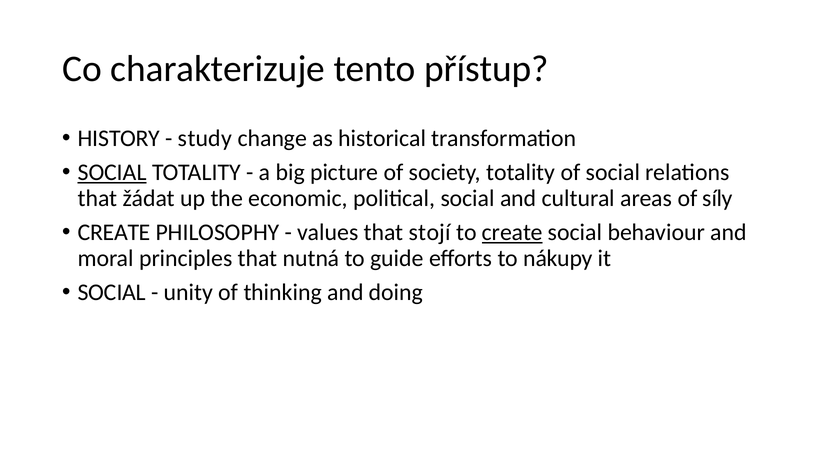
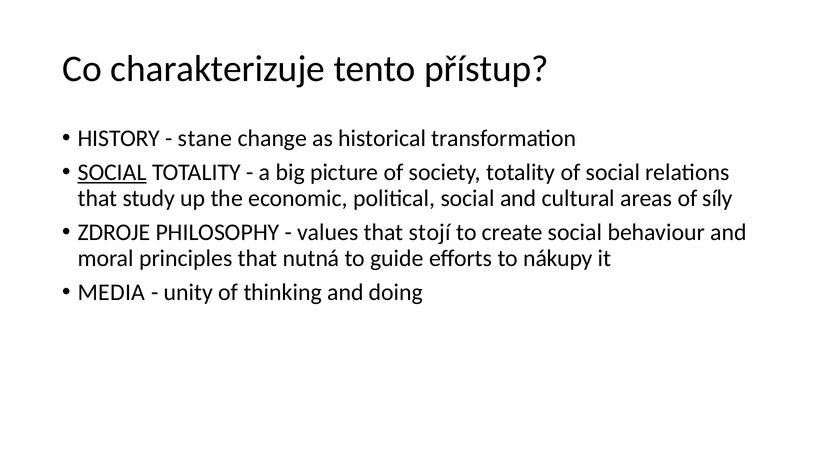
study: study -> stane
žádat: žádat -> study
CREATE at (114, 232): CREATE -> ZDROJE
create at (512, 232) underline: present -> none
SOCIAL at (112, 292): SOCIAL -> MEDIA
